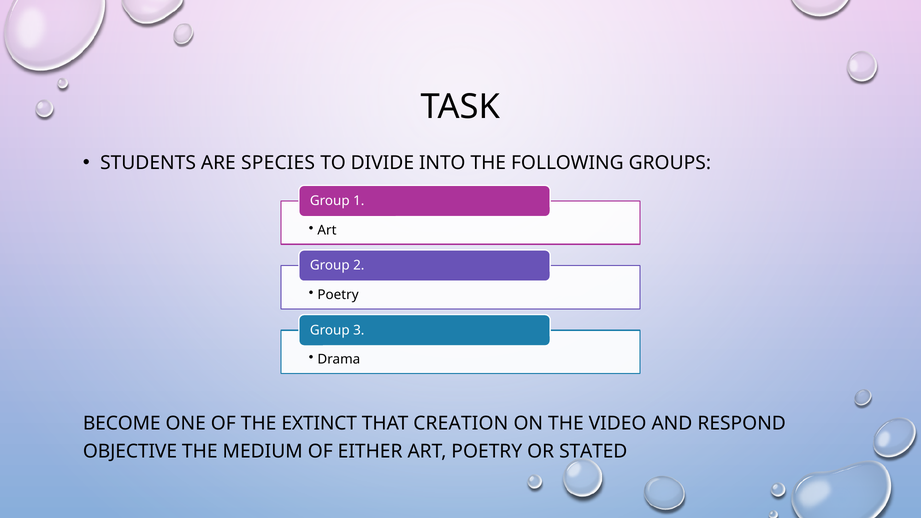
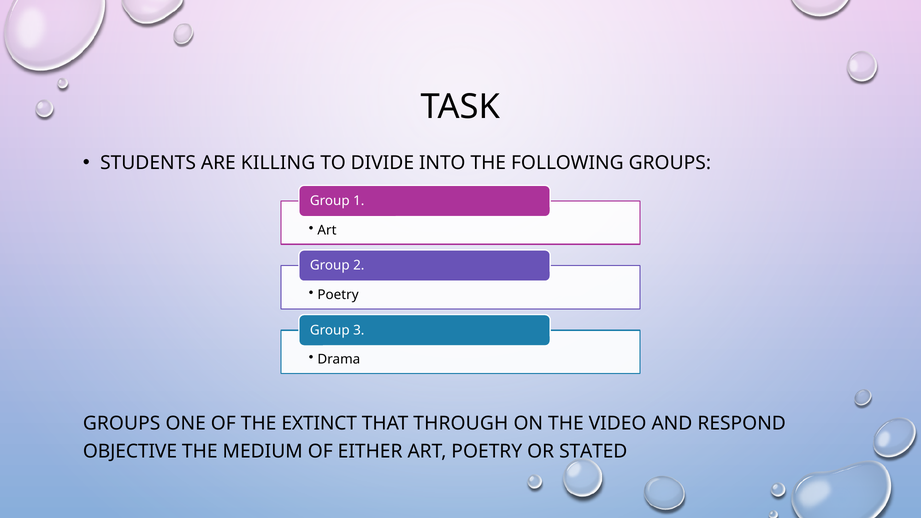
SPECIES: SPECIES -> KILLING
BECOME at (122, 424): BECOME -> GROUPS
CREATION: CREATION -> THROUGH
